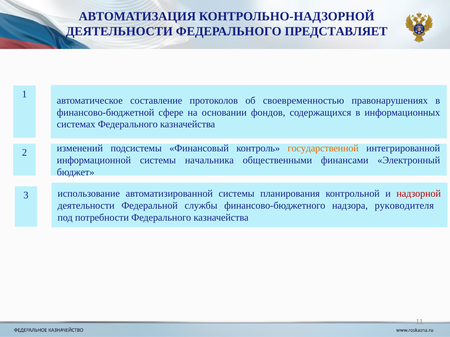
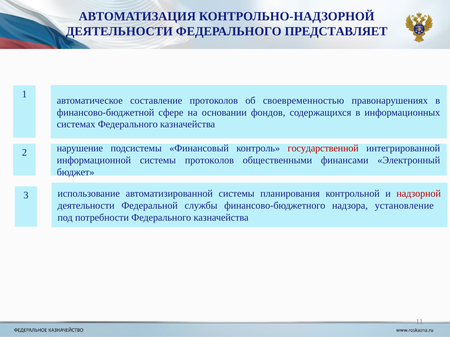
изменений: изменений -> нарушение
государственной colour: orange -> red
системы начальника: начальника -> протоколов
руководителя: руководителя -> установление
